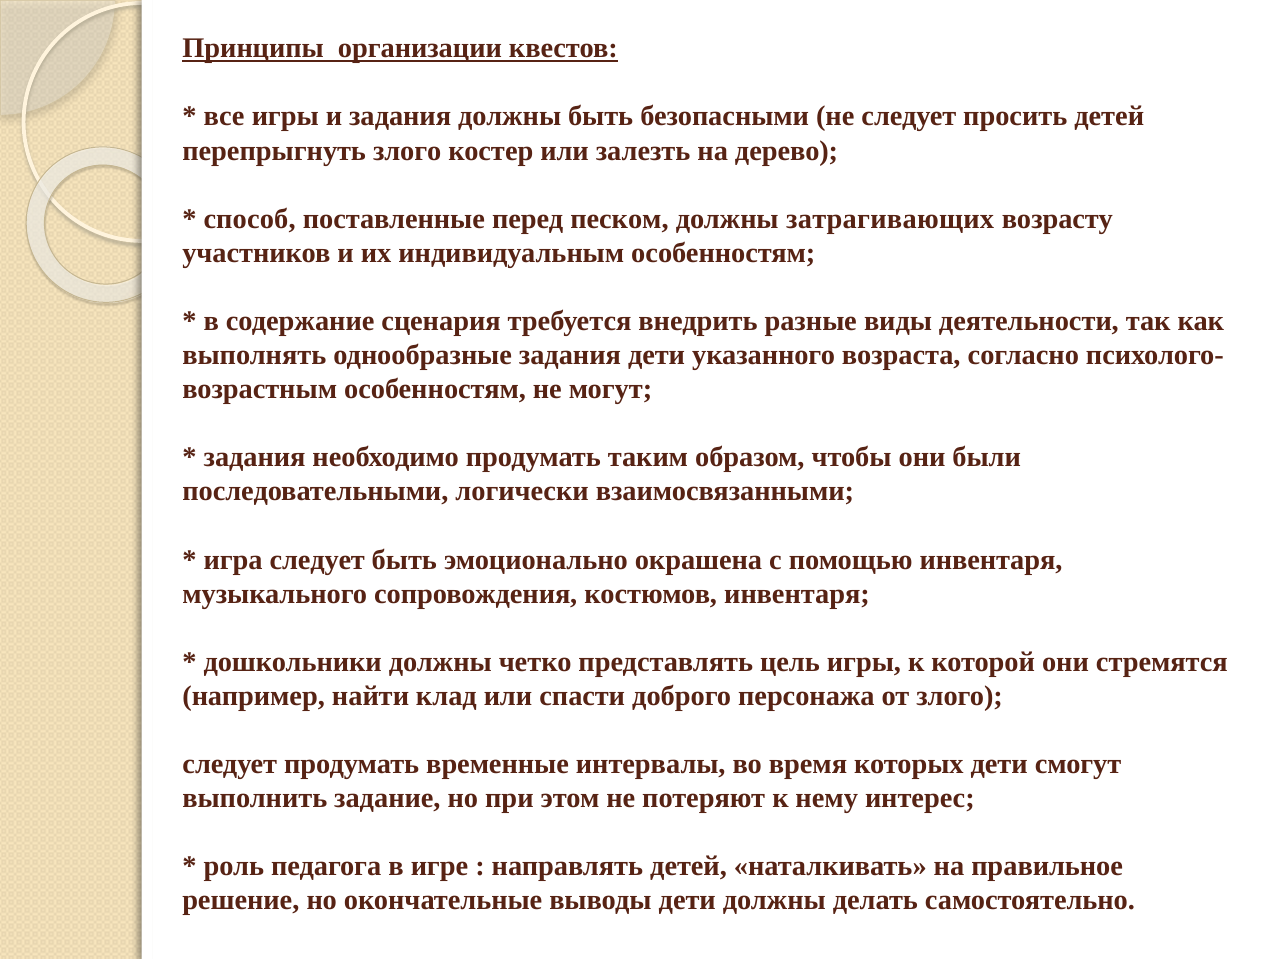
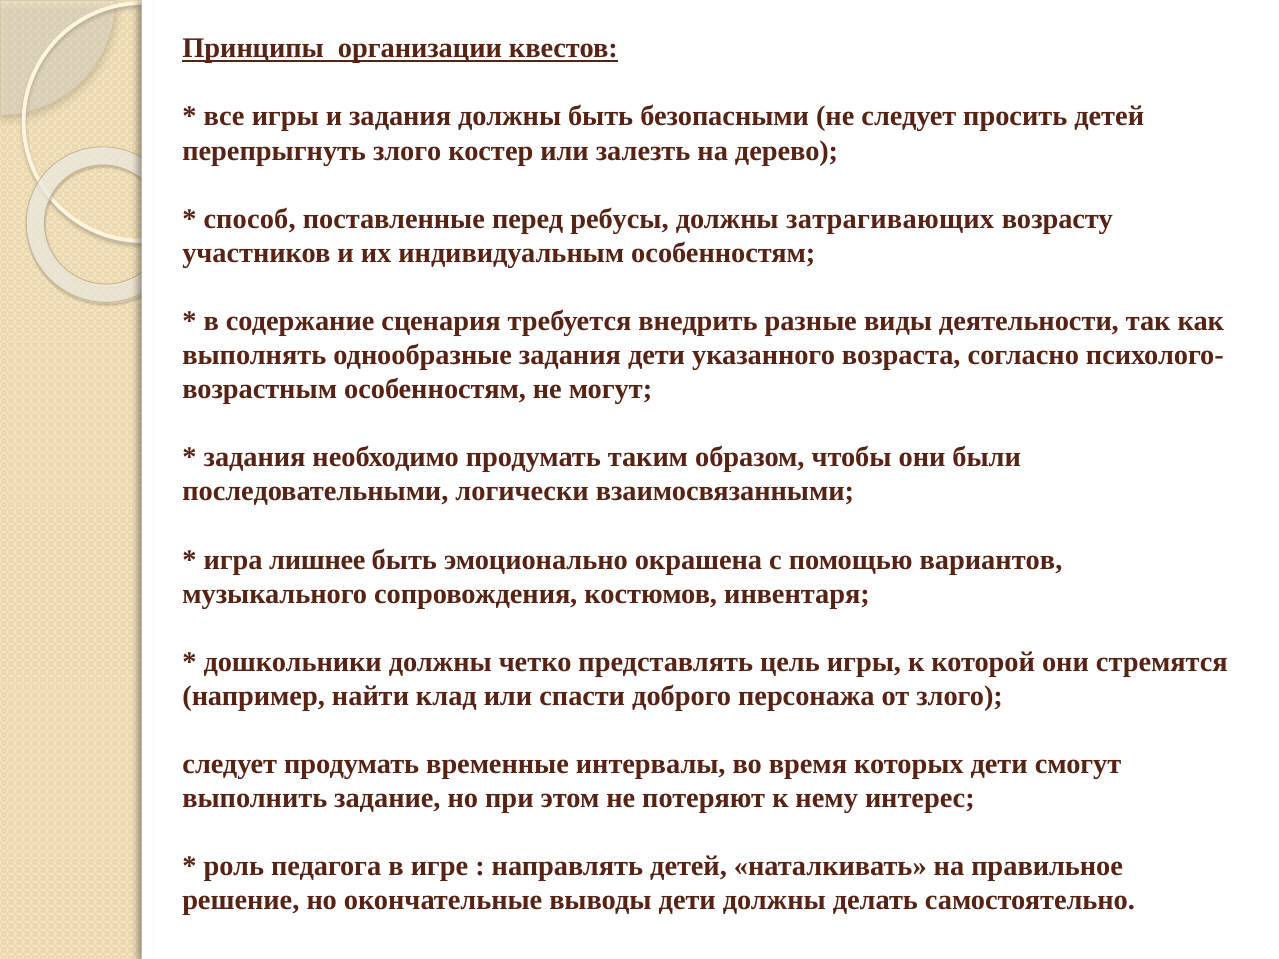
песком: песком -> ребусы
игра следует: следует -> лишнее
помощью инвентаря: инвентаря -> вариантов
